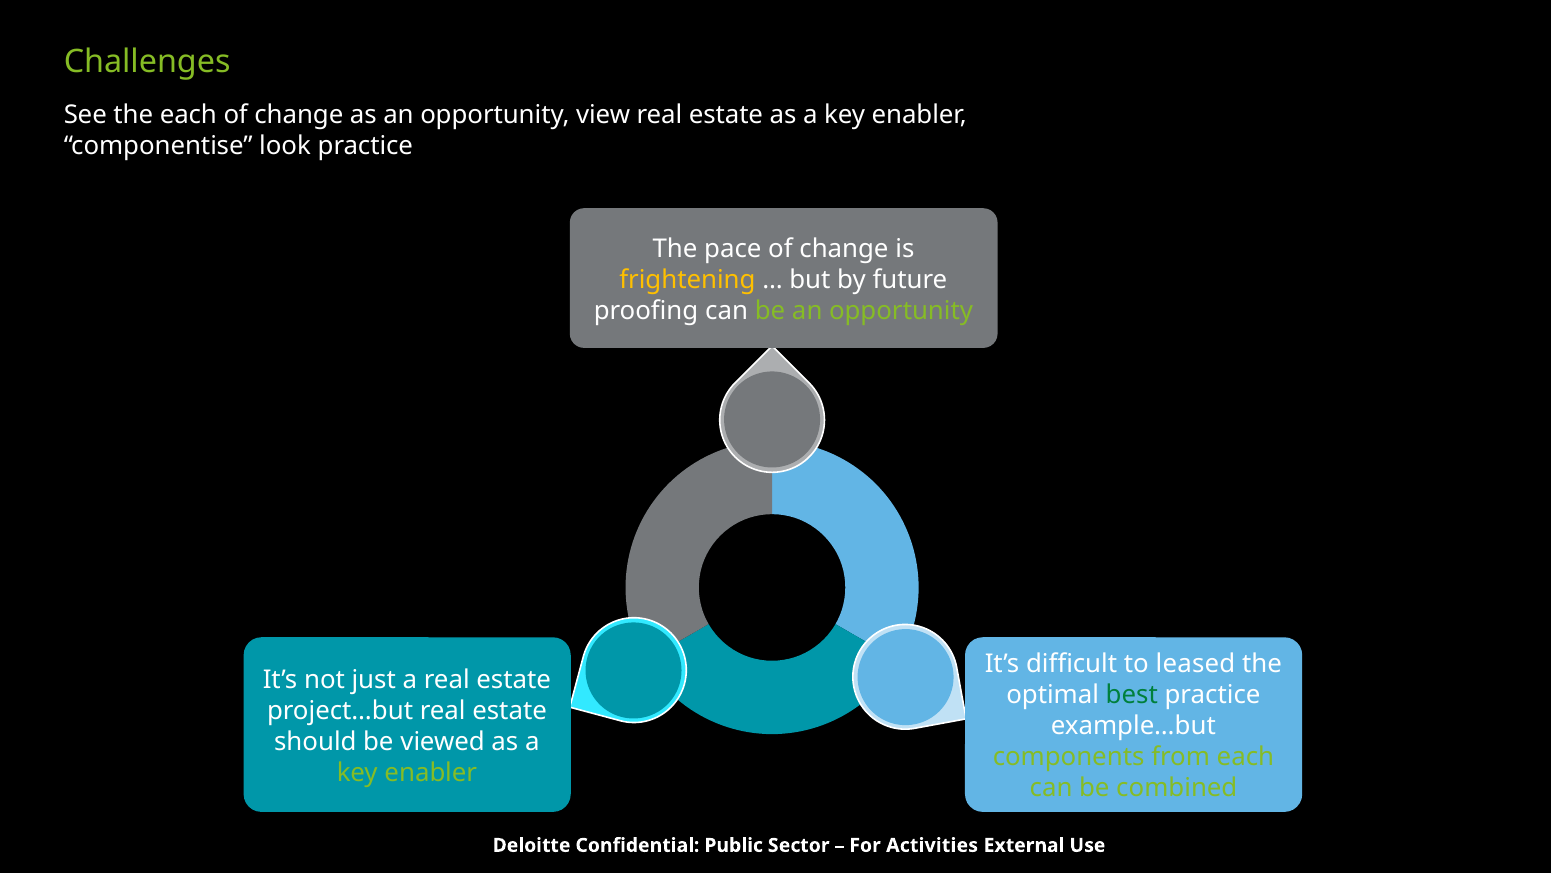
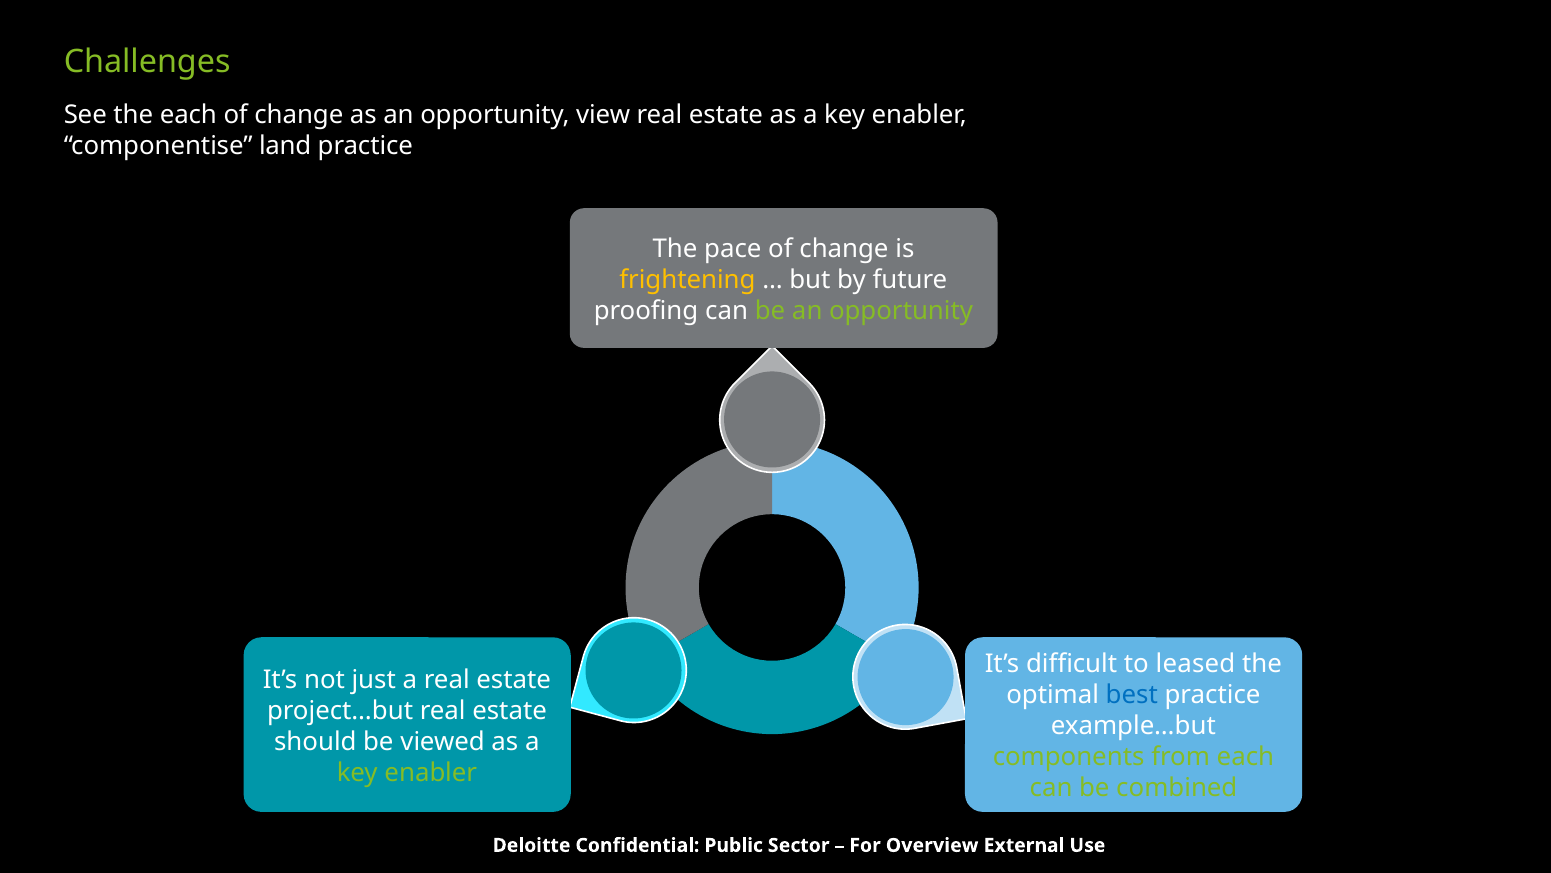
look: look -> land
best colour: green -> blue
Activities: Activities -> Overview
